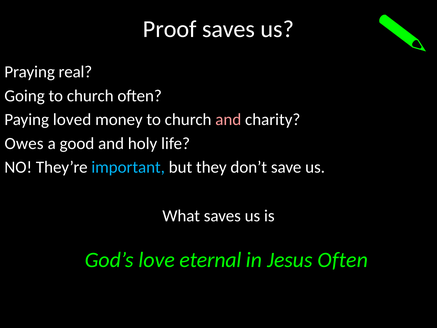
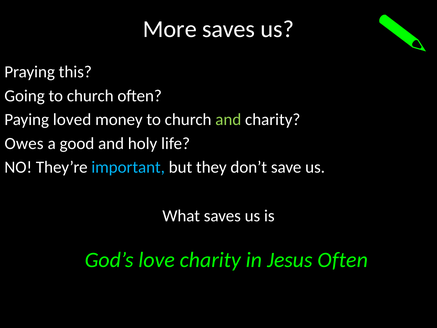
Proof: Proof -> More
real: real -> this
and at (228, 119) colour: pink -> light green
love eternal: eternal -> charity
